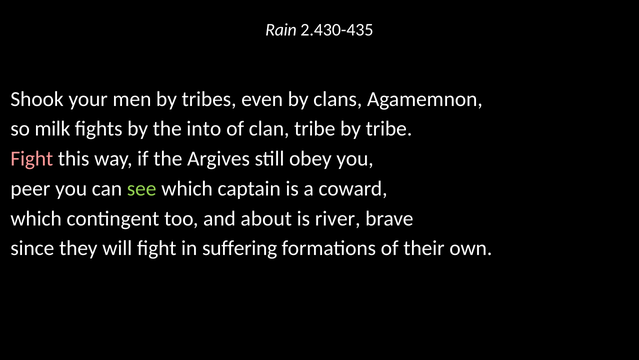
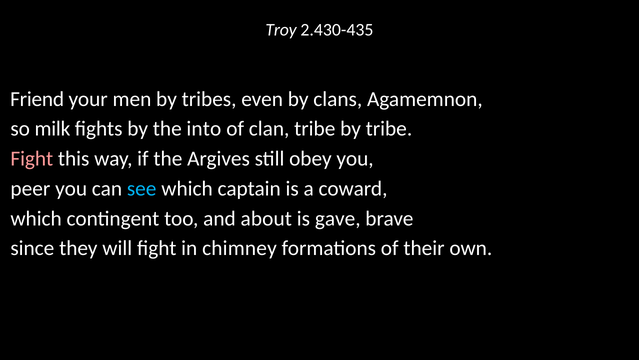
Rain: Rain -> Troy
Shook: Shook -> Friend
see colour: light green -> light blue
river: river -> gave
suffering: suffering -> chimney
